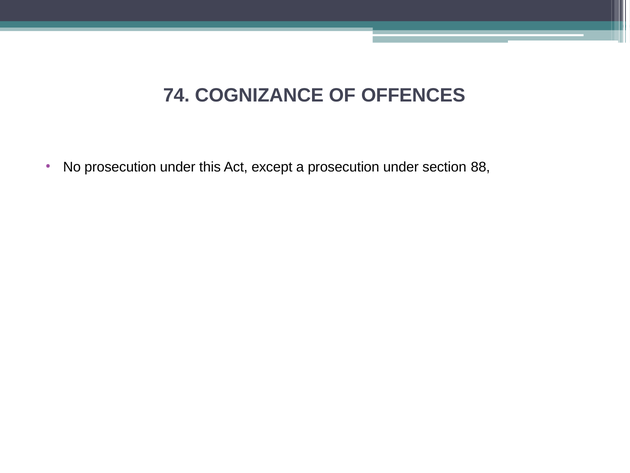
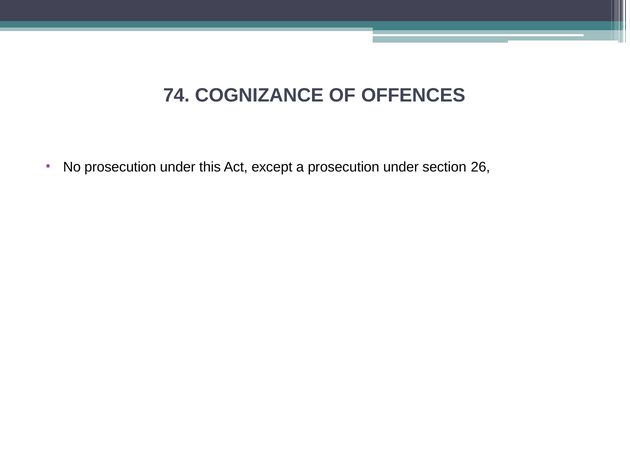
88: 88 -> 26
